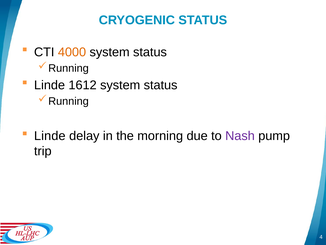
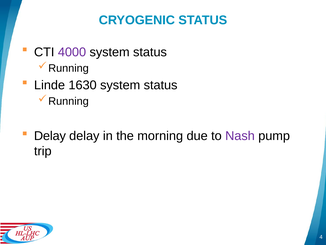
4000 colour: orange -> purple
1612: 1612 -> 1630
Linde at (50, 136): Linde -> Delay
